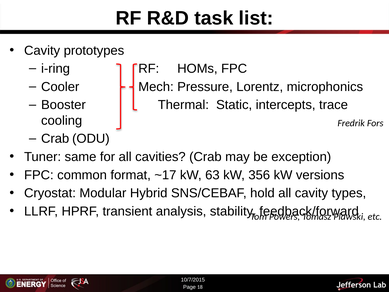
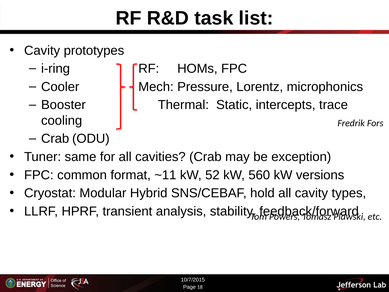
~17: ~17 -> ~11
63: 63 -> 52
356: 356 -> 560
